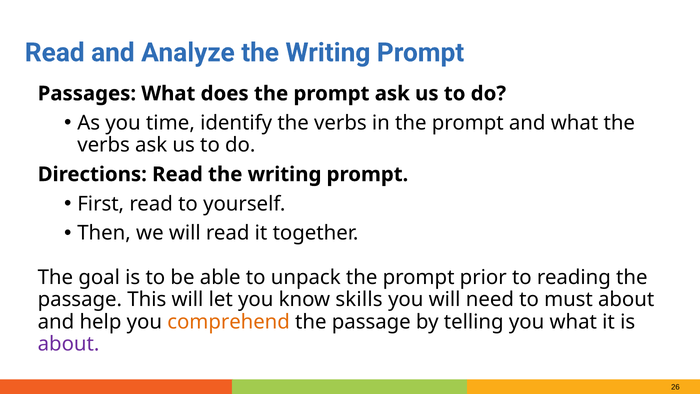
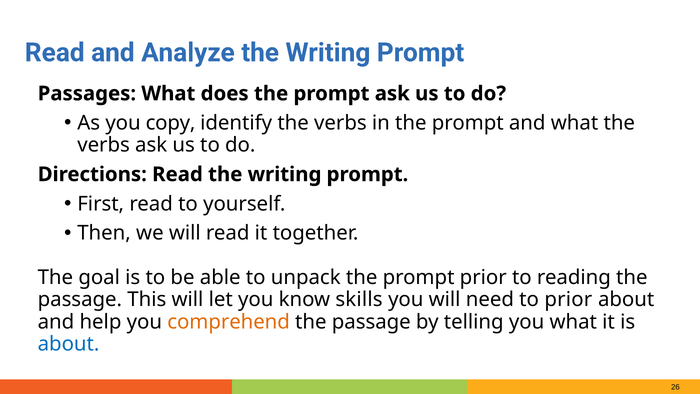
time: time -> copy
to must: must -> prior
about at (69, 344) colour: purple -> blue
